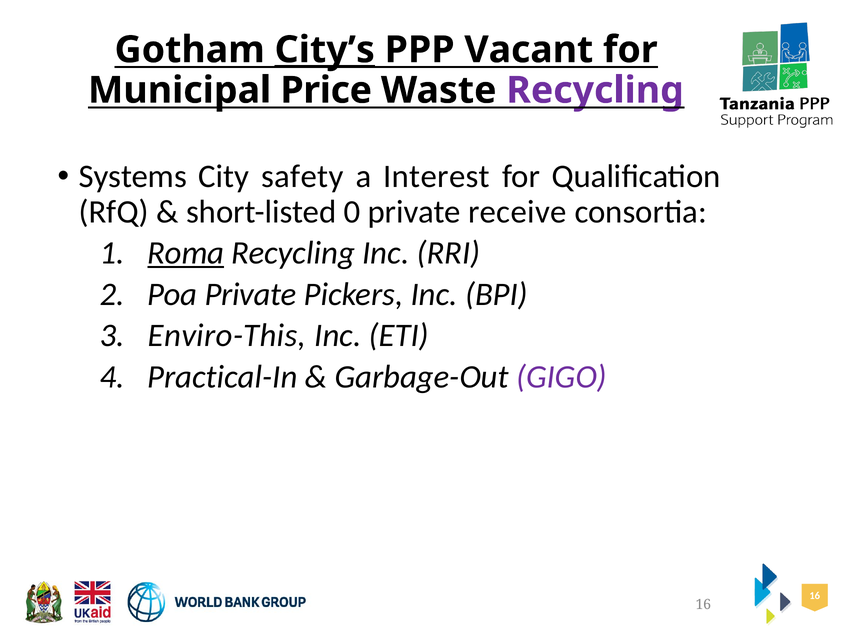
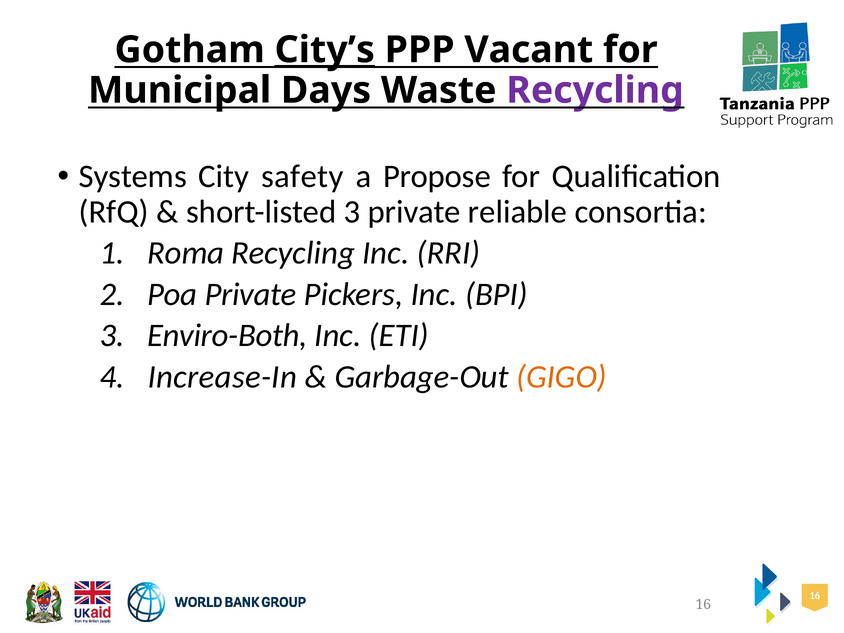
Price: Price -> Days
Interest: Interest -> Propose
short-listed 0: 0 -> 3
receive: receive -> reliable
Roma underline: present -> none
Enviro-This: Enviro-This -> Enviro-Both
Practical-In: Practical-In -> Increase-In
GIGO colour: purple -> orange
